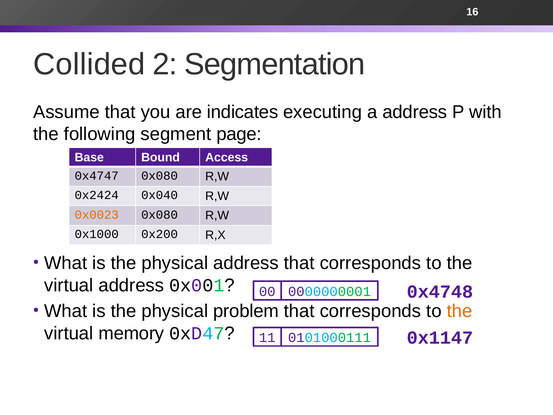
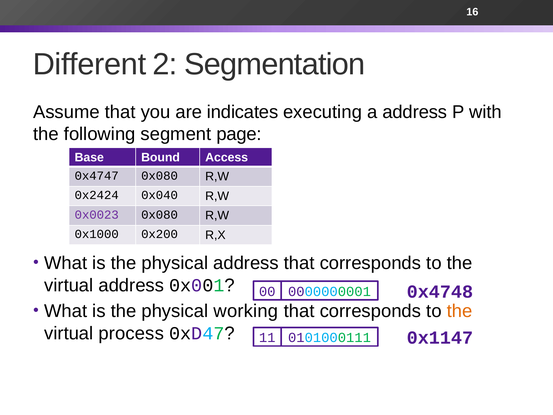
Collided: Collided -> Different
0x0023 colour: orange -> purple
problem: problem -> working
memory: memory -> process
